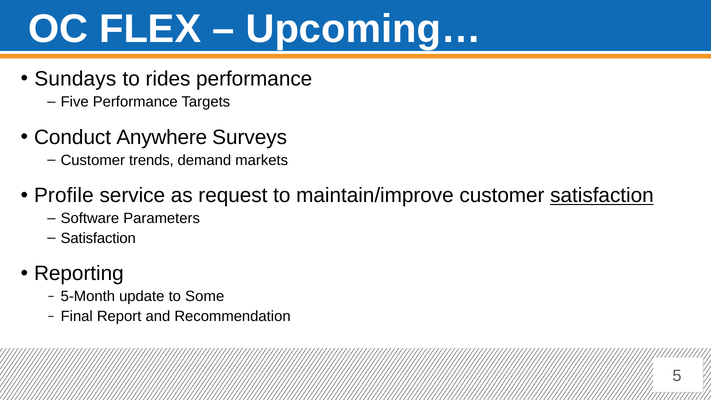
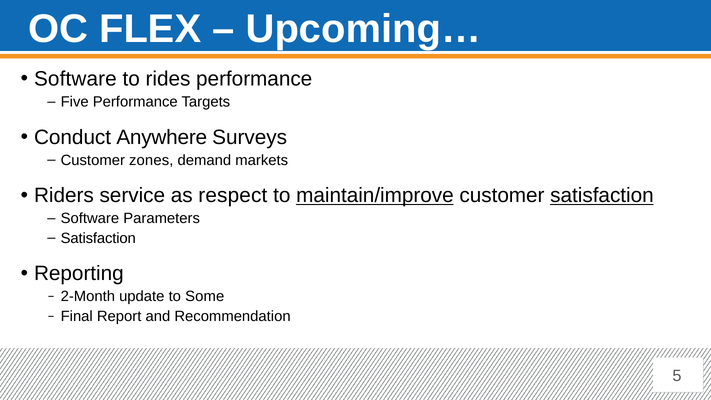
Sundays at (75, 79): Sundays -> Software
trends: trends -> zones
Profile: Profile -> Riders
request: request -> respect
maintain/improve underline: none -> present
5-Month: 5-Month -> 2-Month
